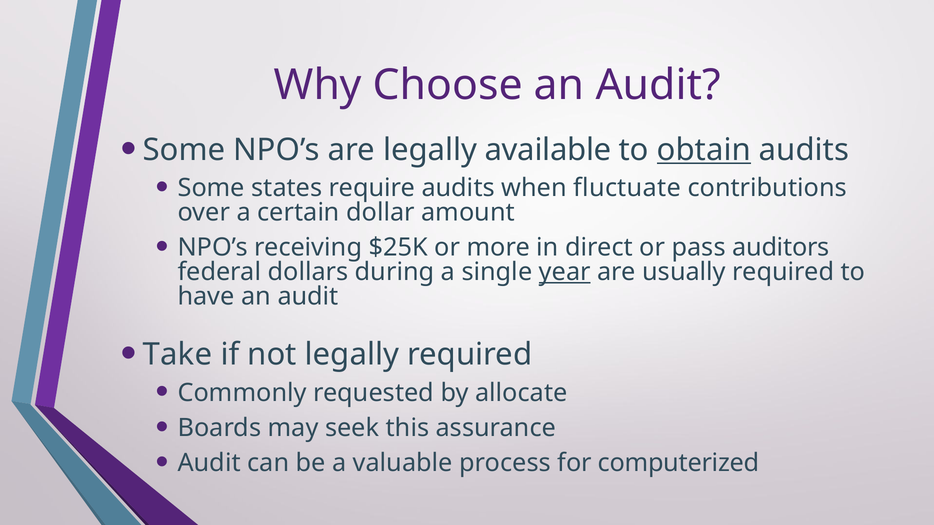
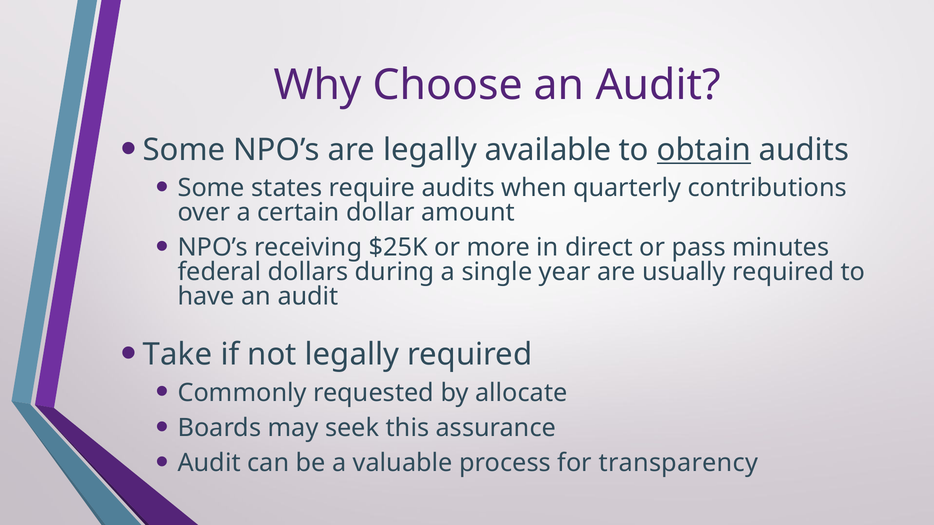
fluctuate: fluctuate -> quarterly
auditors: auditors -> minutes
year underline: present -> none
computerized: computerized -> transparency
